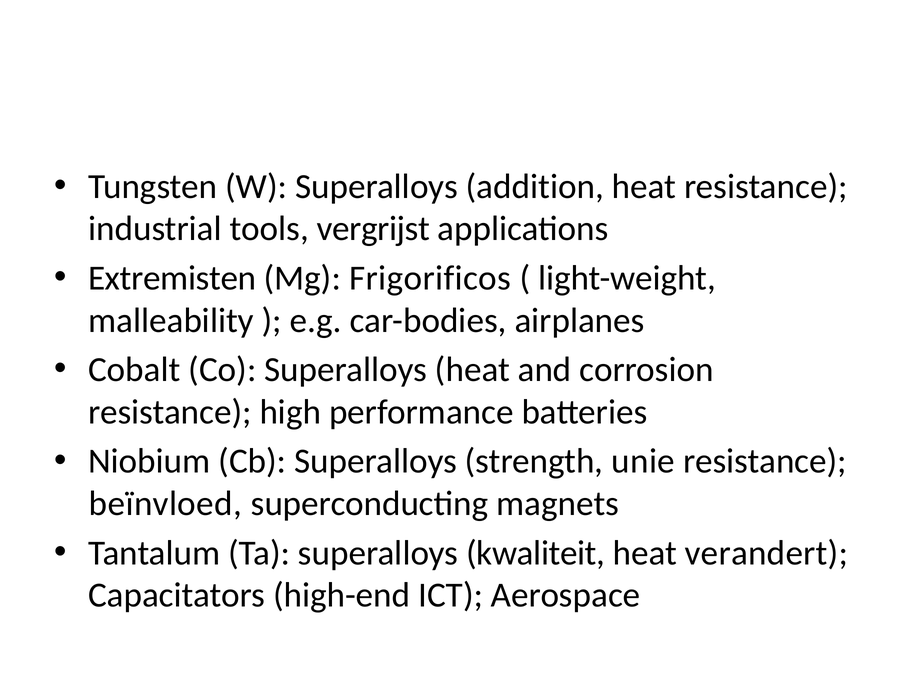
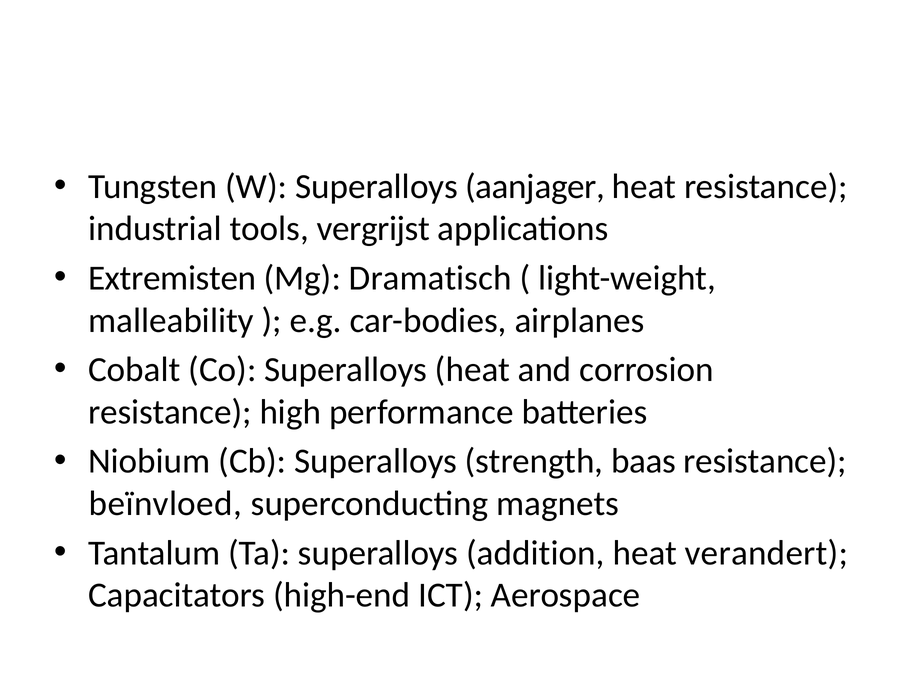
addition: addition -> aanjager
Frigorificos: Frigorificos -> Dramatisch
unie: unie -> baas
kwaliteit: kwaliteit -> addition
